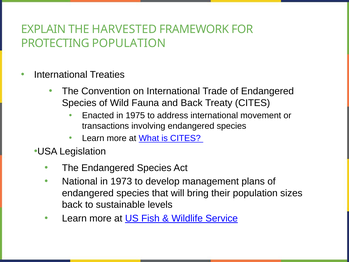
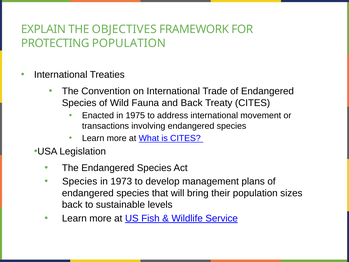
HARVESTED: HARVESTED -> OBJECTIVES
National at (80, 181): National -> Species
